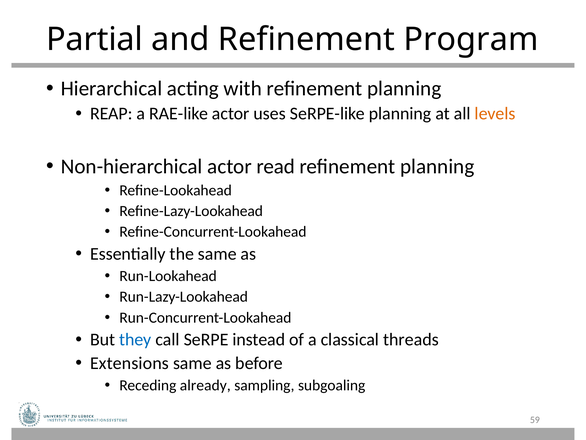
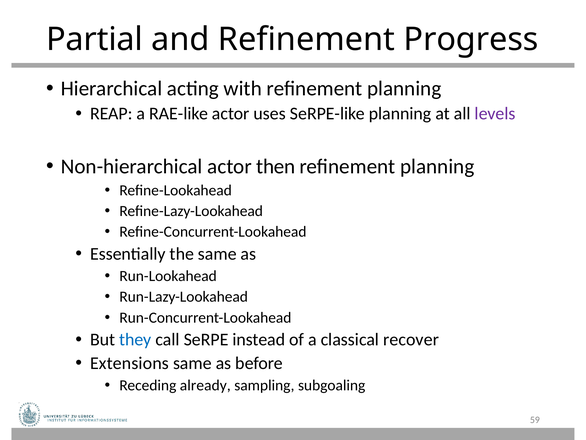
Program: Program -> Progress
levels colour: orange -> purple
read: read -> then
threads: threads -> recover
